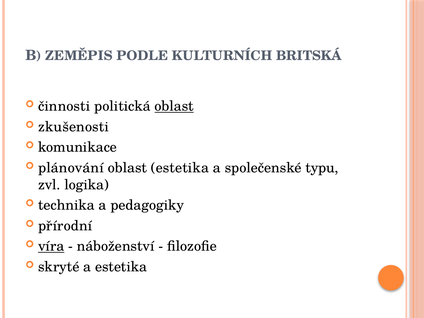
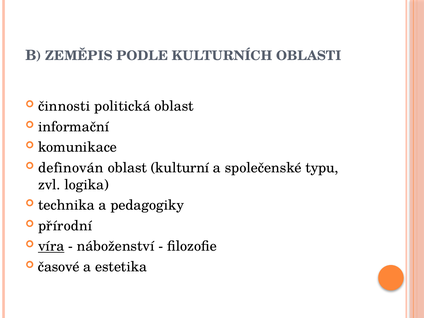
BRITSKÁ: BRITSKÁ -> OBLASTI
oblast at (174, 106) underline: present -> none
zkušenosti: zkušenosti -> informační
plánování: plánování -> definován
oblast estetika: estetika -> kulturní
skryté: skryté -> časové
